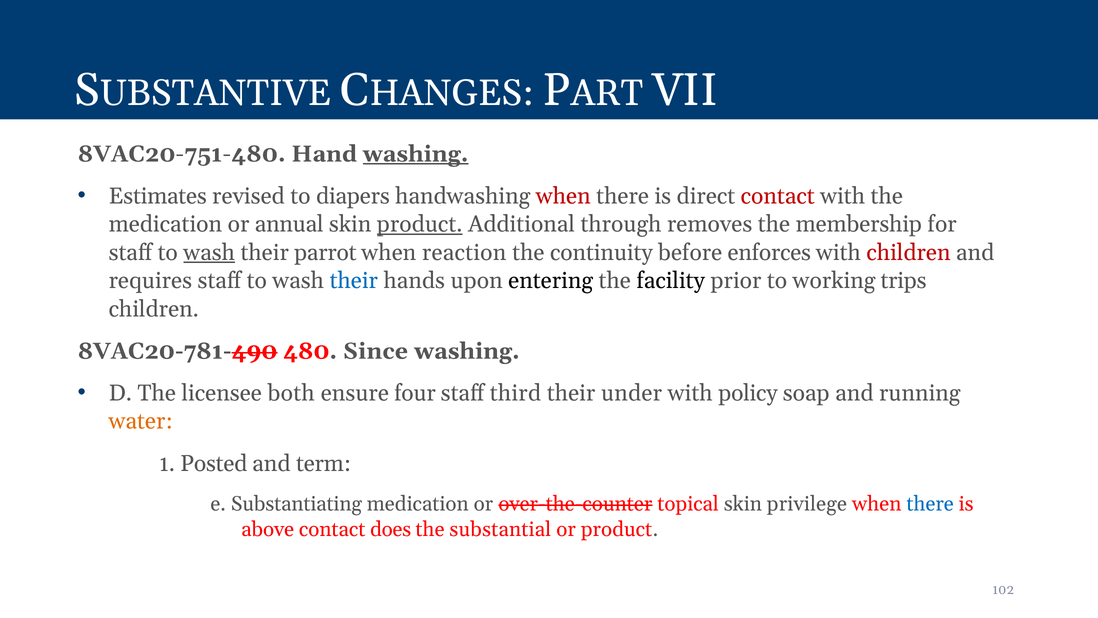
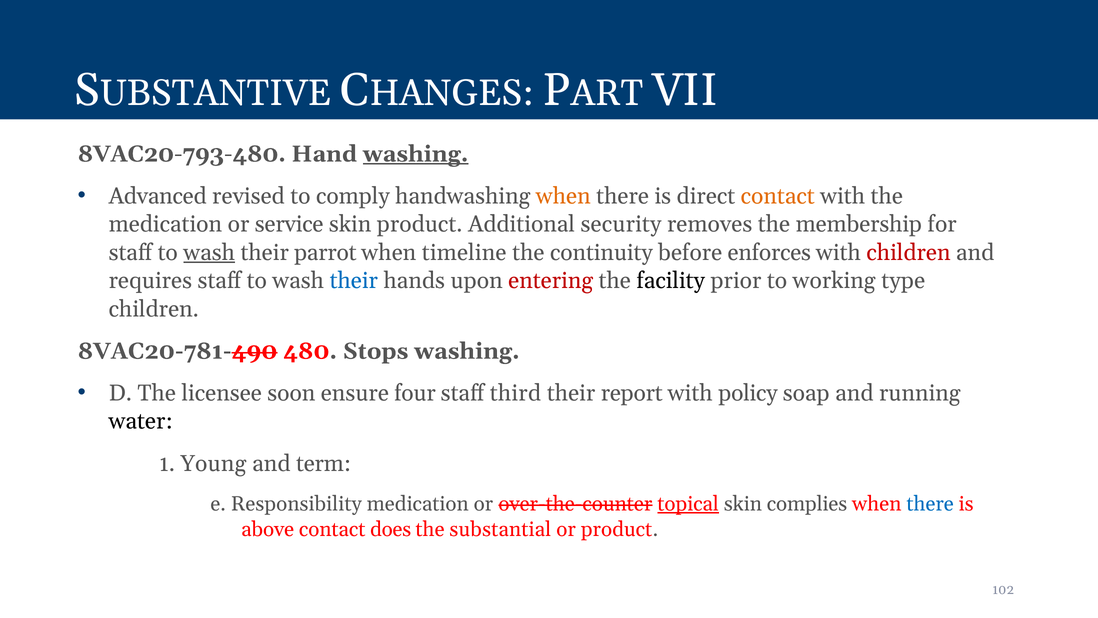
8VAC20-751-480: 8VAC20-751-480 -> 8VAC20-793-480
Estimates: Estimates -> Advanced
diapers: diapers -> comply
when at (563, 196) colour: red -> orange
contact at (778, 196) colour: red -> orange
annual: annual -> service
product at (420, 224) underline: present -> none
through: through -> security
reaction: reaction -> timeline
entering colour: black -> red
trips: trips -> type
Since: Since -> Stops
both: both -> soon
under: under -> report
water colour: orange -> black
Posted: Posted -> Young
Substantiating: Substantiating -> Responsibility
topical underline: none -> present
privilege: privilege -> complies
